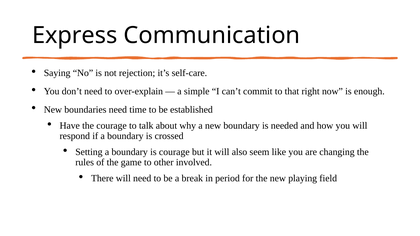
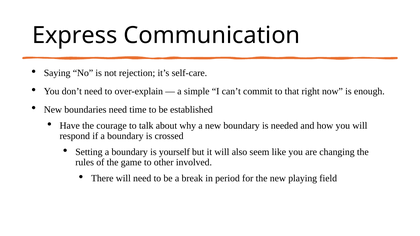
is courage: courage -> yourself
